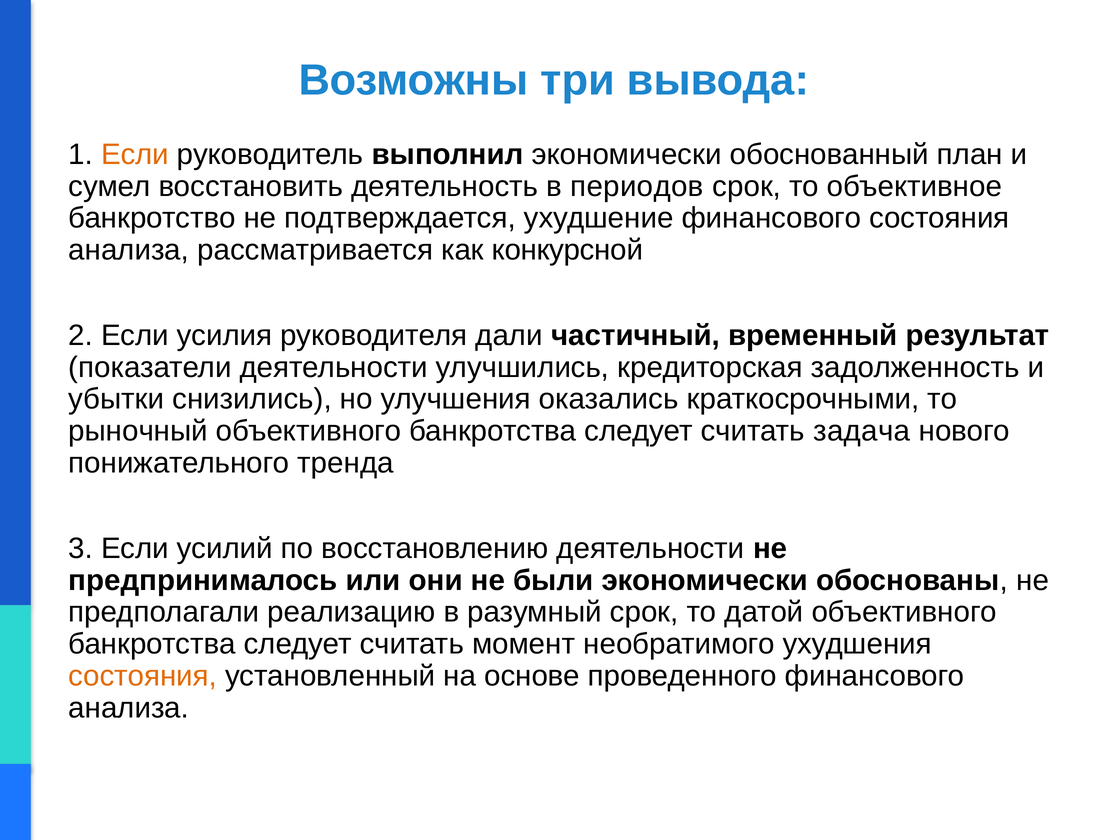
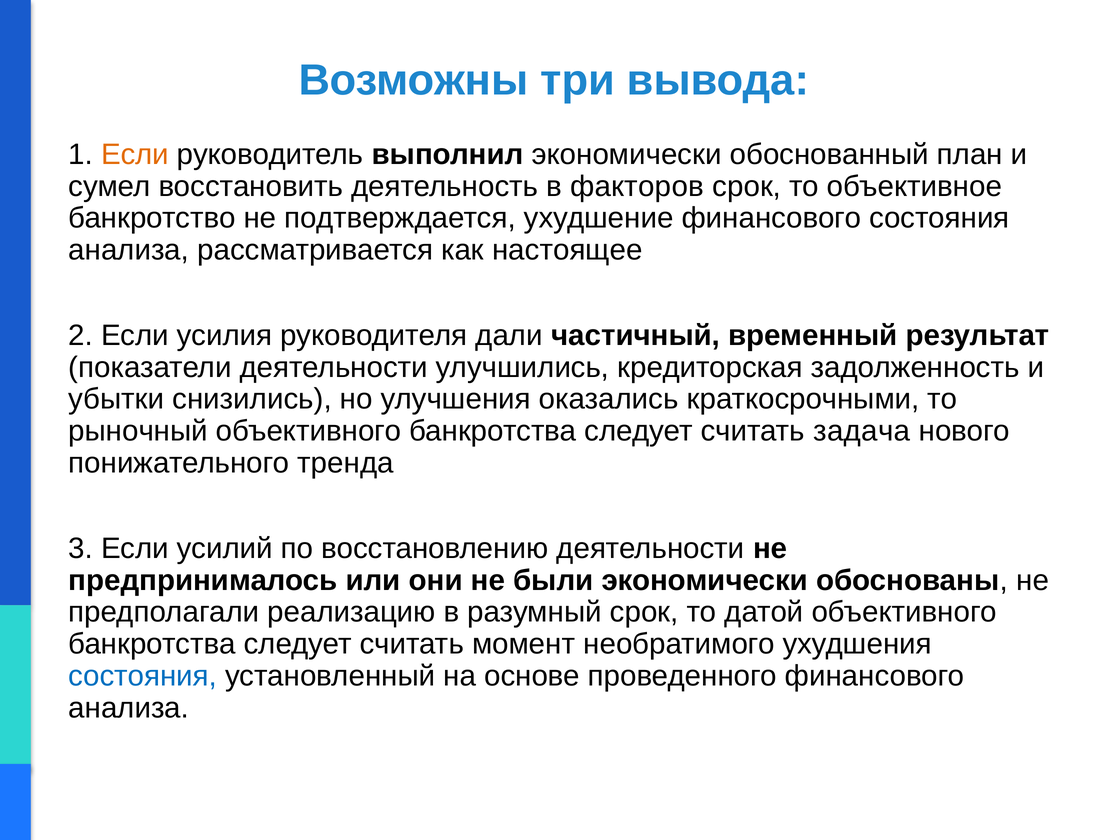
периодов: периодов -> факторов
конкурсной: конкурсной -> настоящее
состояния at (143, 676) colour: orange -> blue
